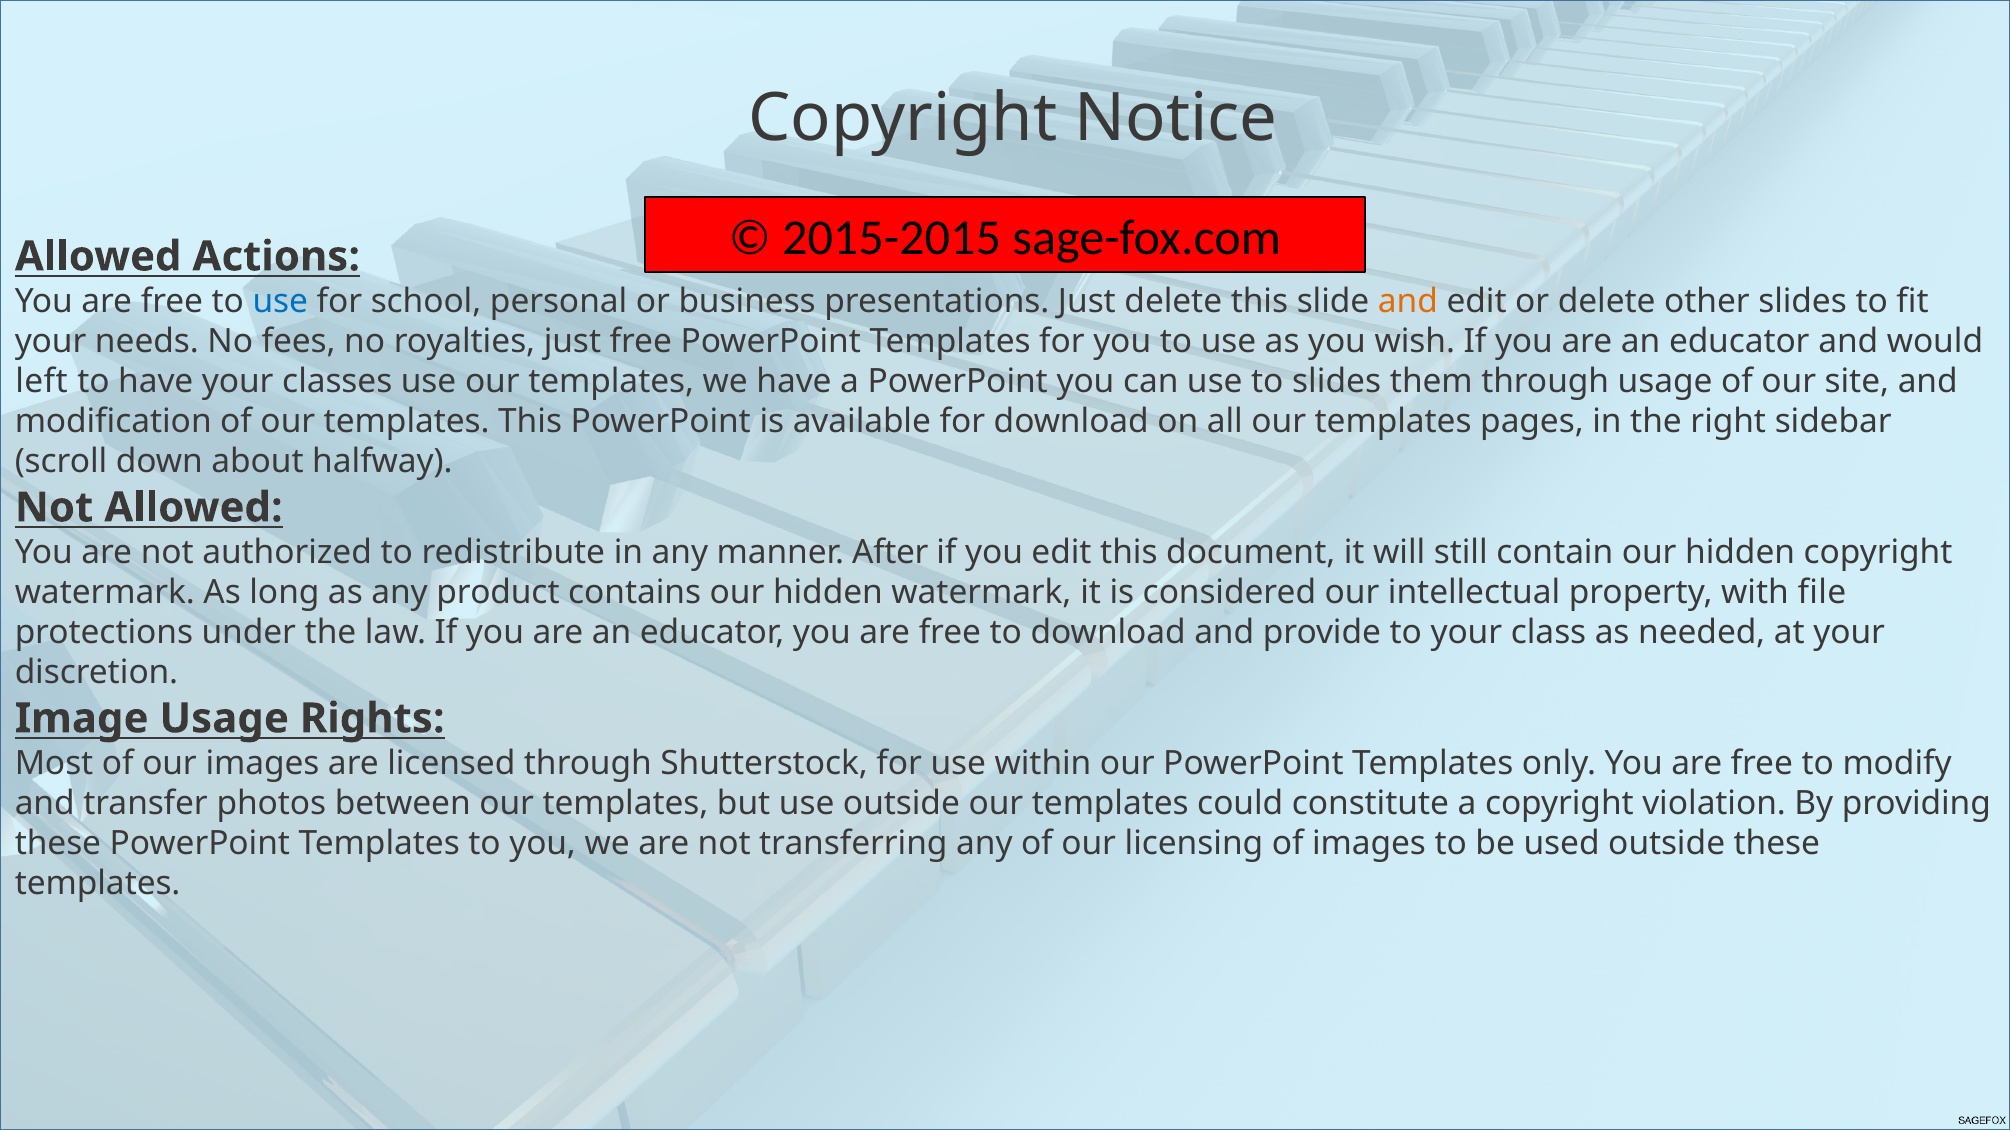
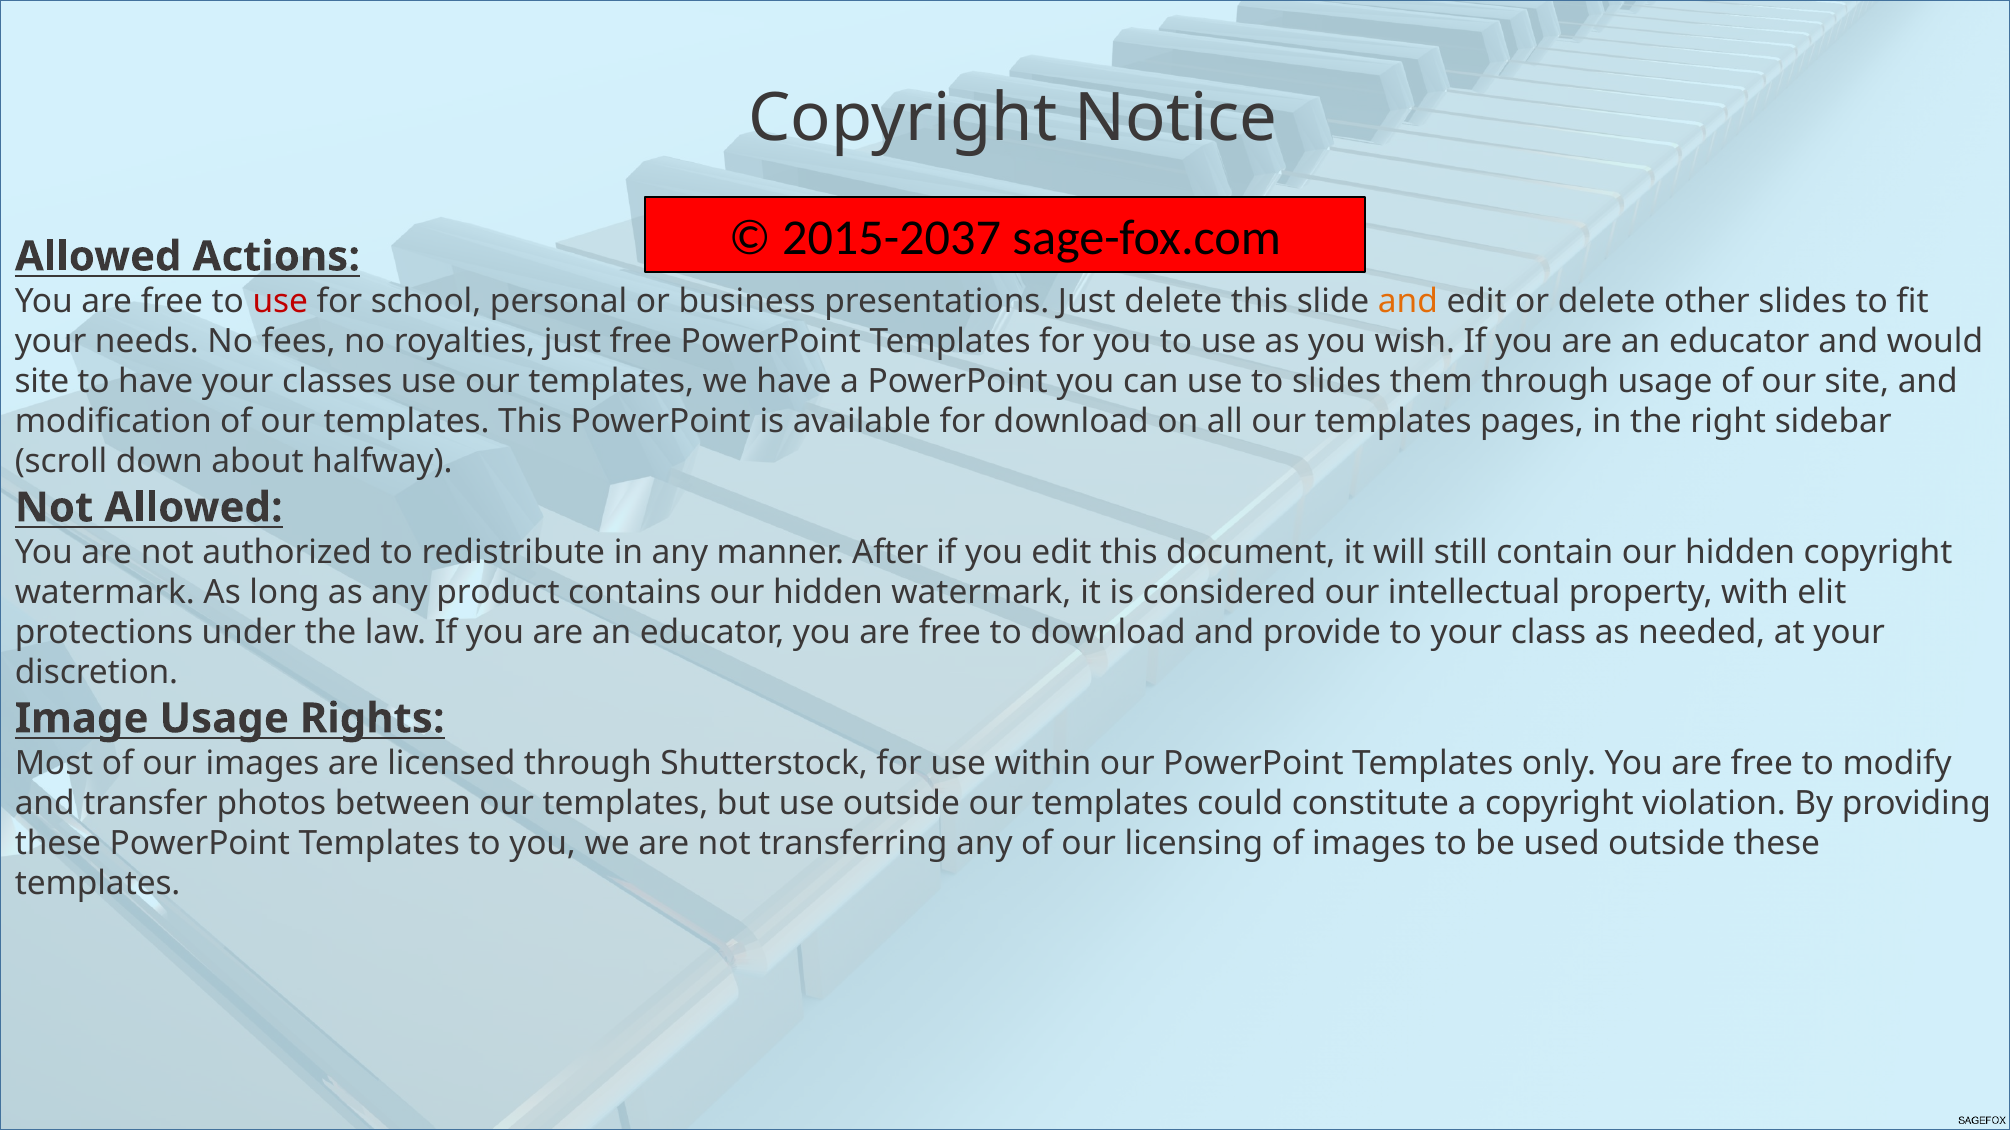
2015-2015: 2015-2015 -> 2015-2037
use at (280, 301) colour: blue -> red
left at (42, 382): left -> site
file: file -> elit
